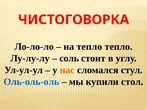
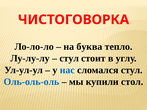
на тепло: тепло -> буква
соль at (69, 58): соль -> стул
нас colour: orange -> blue
